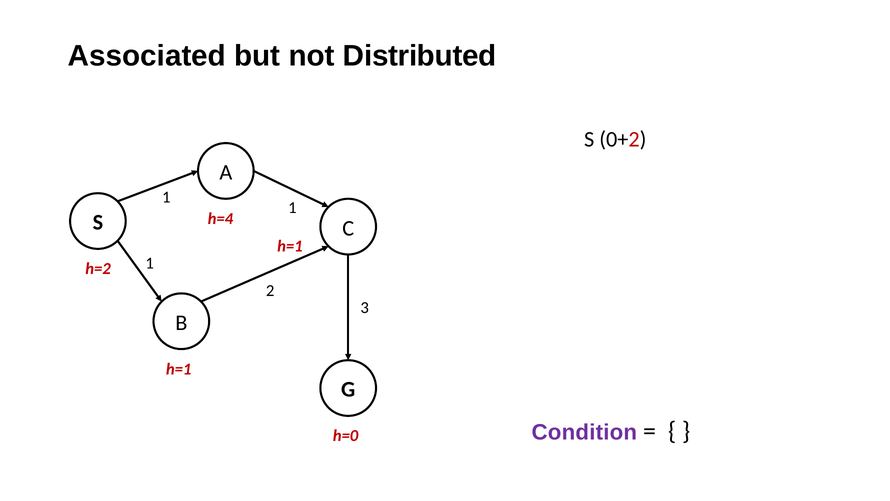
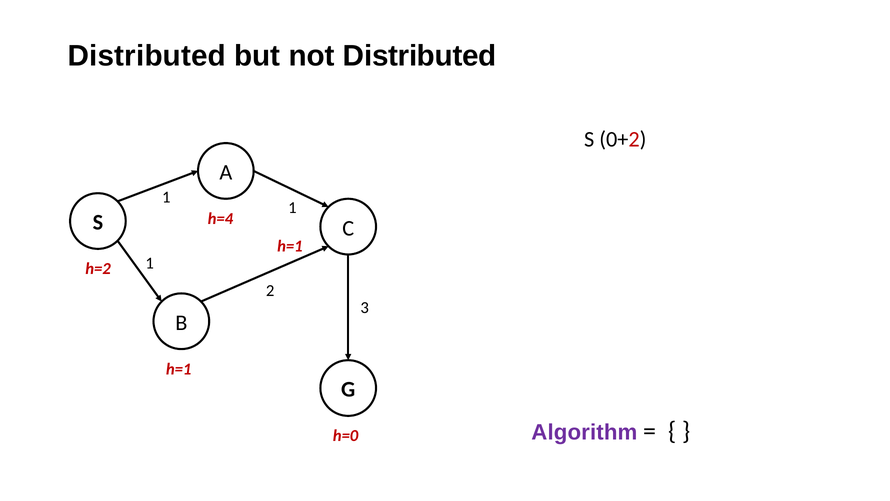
Associated at (147, 56): Associated -> Distributed
Condition: Condition -> Algorithm
